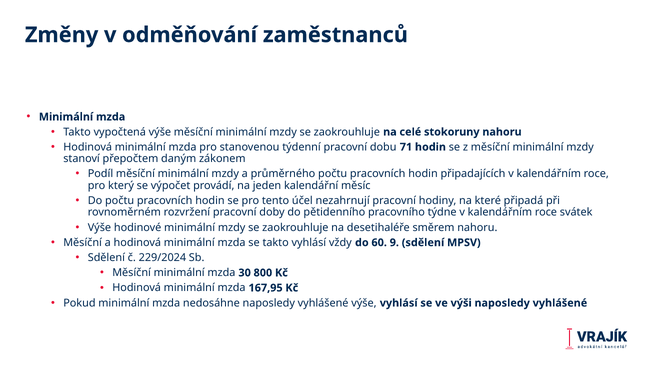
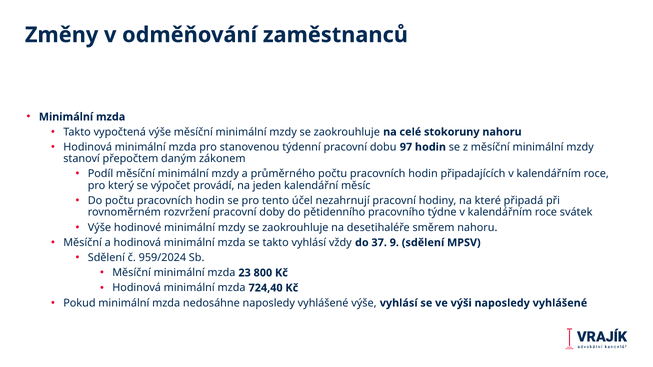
71: 71 -> 97
60: 60 -> 37
229/2024: 229/2024 -> 959/2024
30: 30 -> 23
167,95: 167,95 -> 724,40
